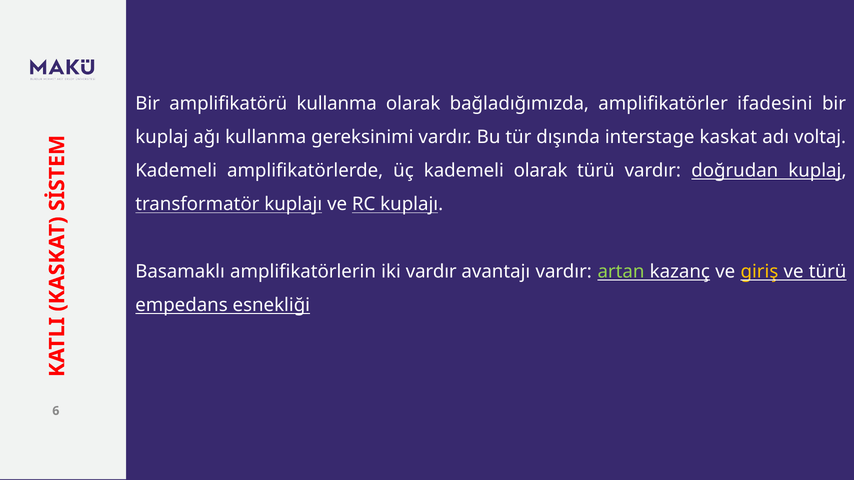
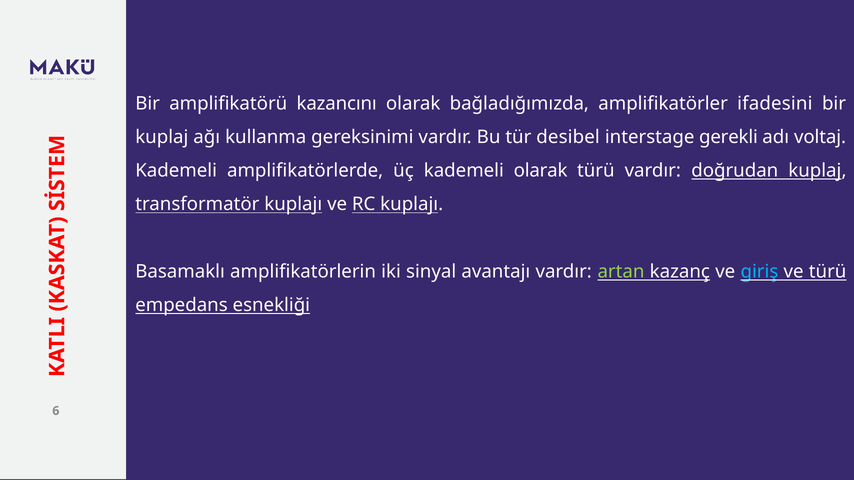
amplifikatörü kullanma: kullanma -> kazancını
dışında: dışında -> desibel
kaskat: kaskat -> gerekli
iki vardır: vardır -> sinyal
giriş colour: yellow -> light blue
